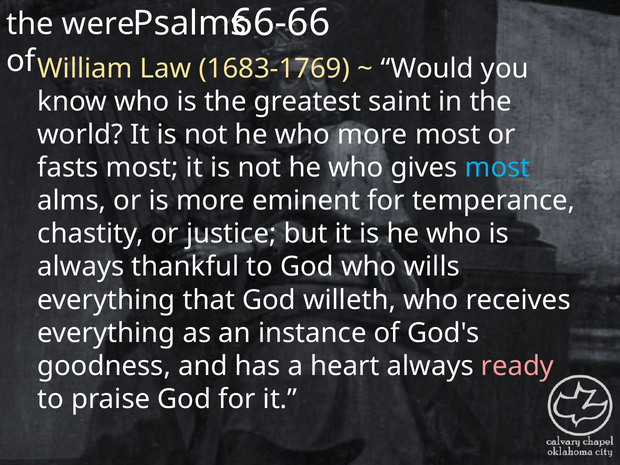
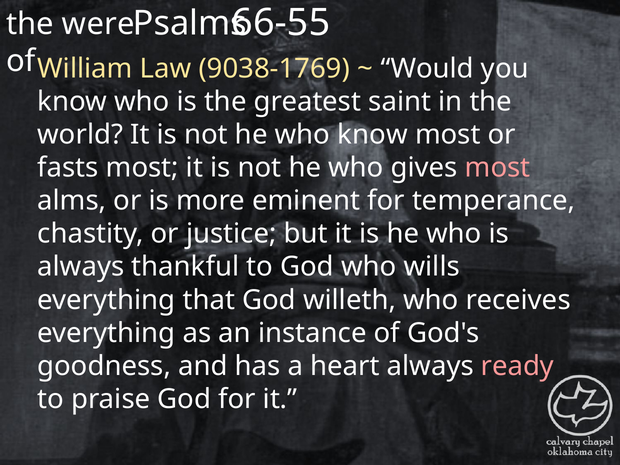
66-66: 66-66 -> 66-55
1683-1769: 1683-1769 -> 9038-1769
who more: more -> know
most at (498, 168) colour: light blue -> pink
